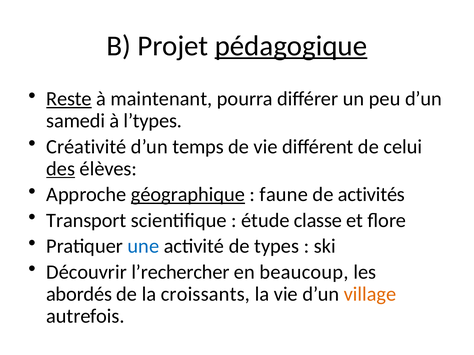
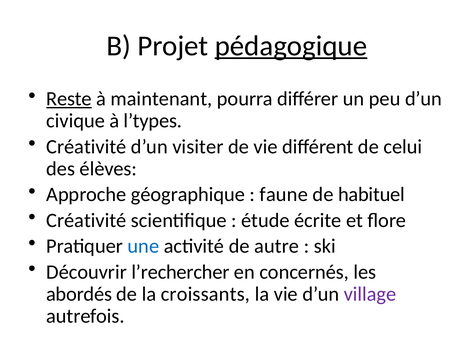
samedi: samedi -> civique
temps: temps -> visiter
des underline: present -> none
géographique underline: present -> none
activités: activités -> habituel
Transport at (86, 221): Transport -> Créativité
classe: classe -> écrite
types: types -> autre
beaucoup: beaucoup -> concernés
village colour: orange -> purple
